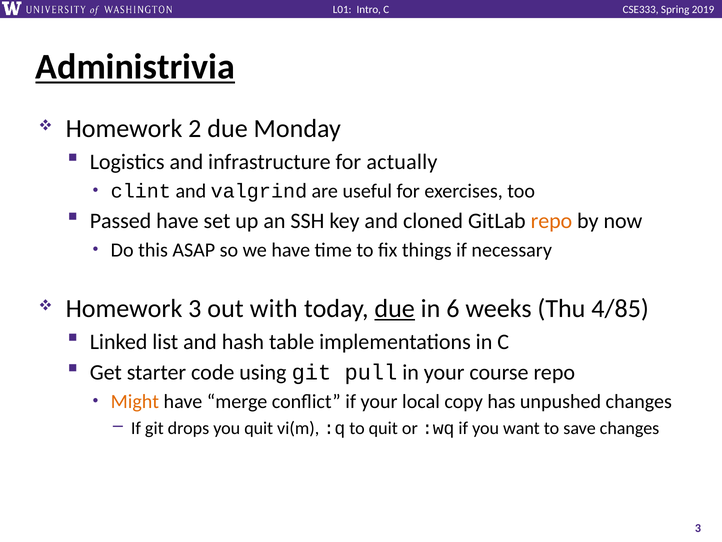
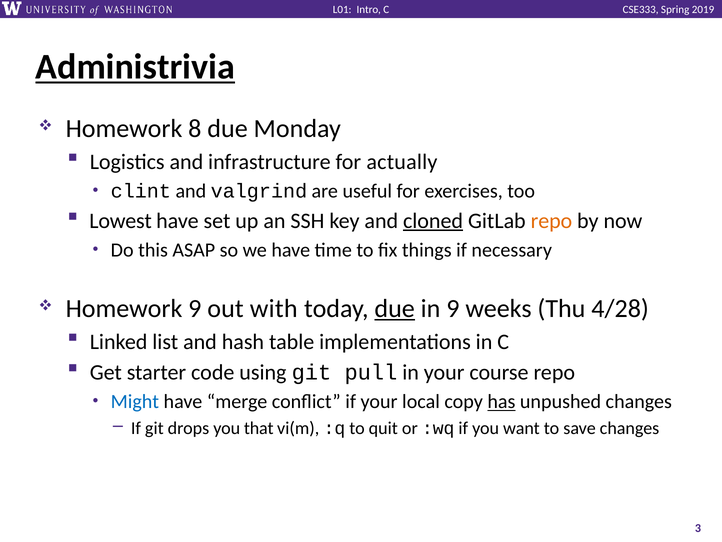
2: 2 -> 8
Passed: Passed -> Lowest
cloned underline: none -> present
Homework 3: 3 -> 9
in 6: 6 -> 9
4/85: 4/85 -> 4/28
Might colour: orange -> blue
has underline: none -> present
you quit: quit -> that
